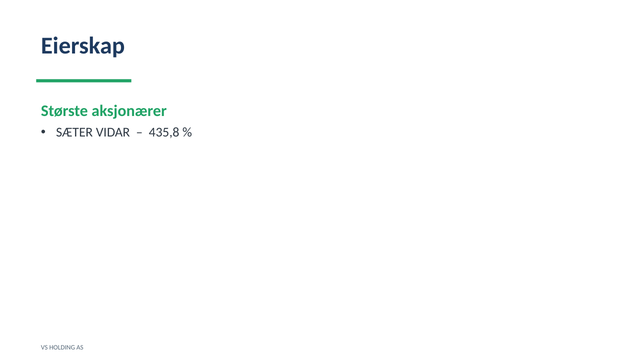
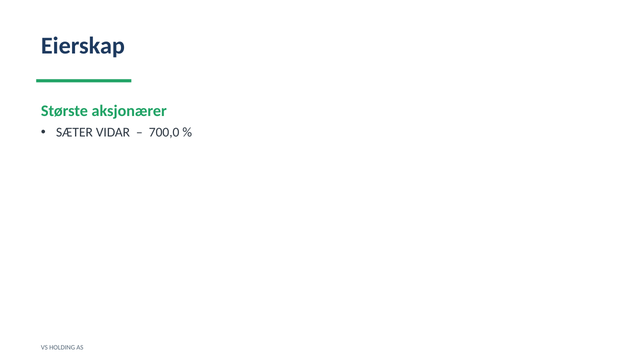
435,8: 435,8 -> 700,0
